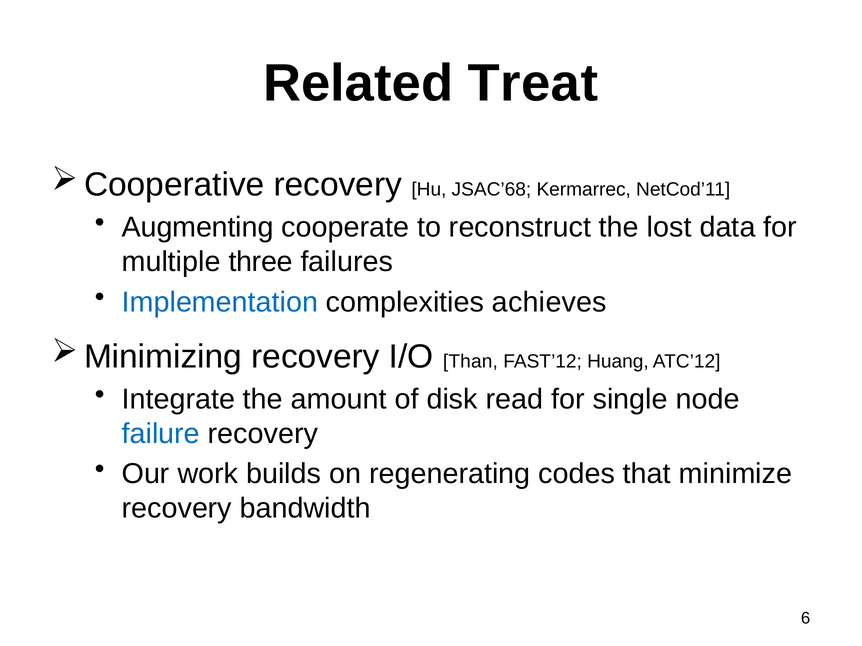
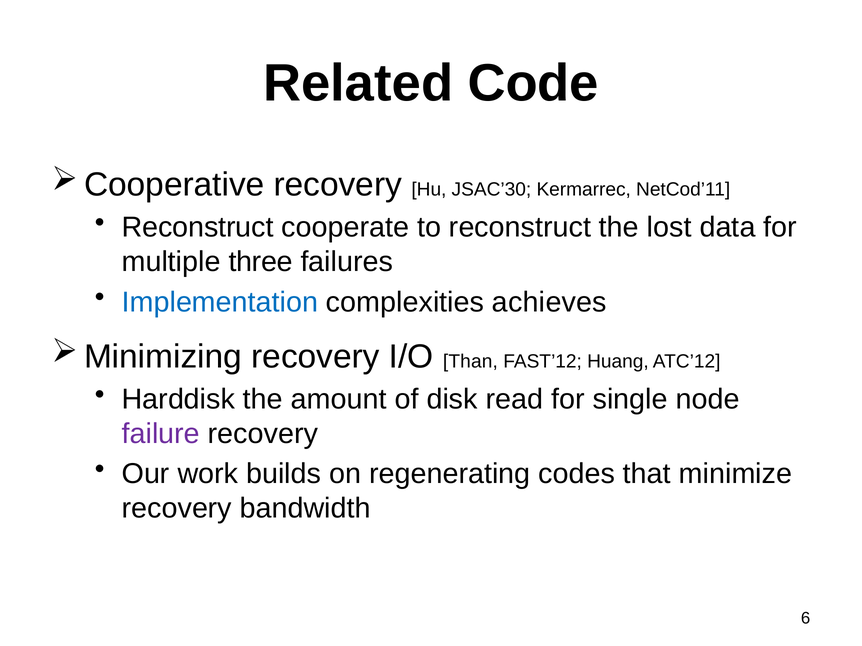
Treat: Treat -> Code
JSAC’68: JSAC’68 -> JSAC’30
Augmenting at (198, 228): Augmenting -> Reconstruct
Integrate: Integrate -> Harddisk
failure colour: blue -> purple
